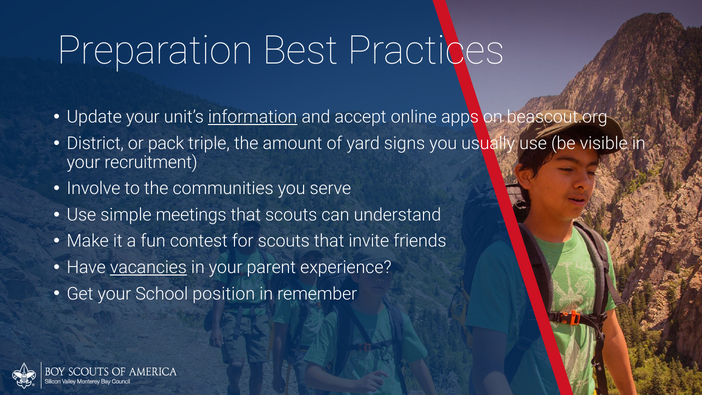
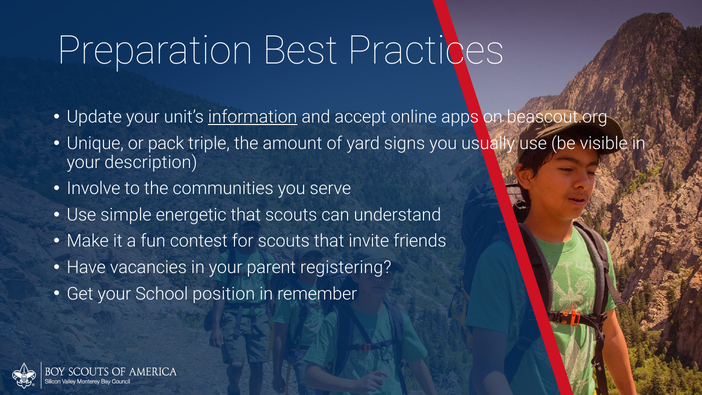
District: District -> Unique
recruitment: recruitment -> description
meetings: meetings -> energetic
vacancies underline: present -> none
experience: experience -> registering
